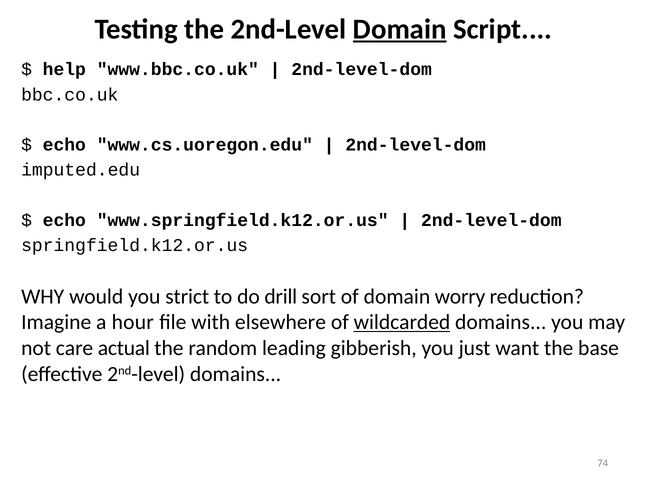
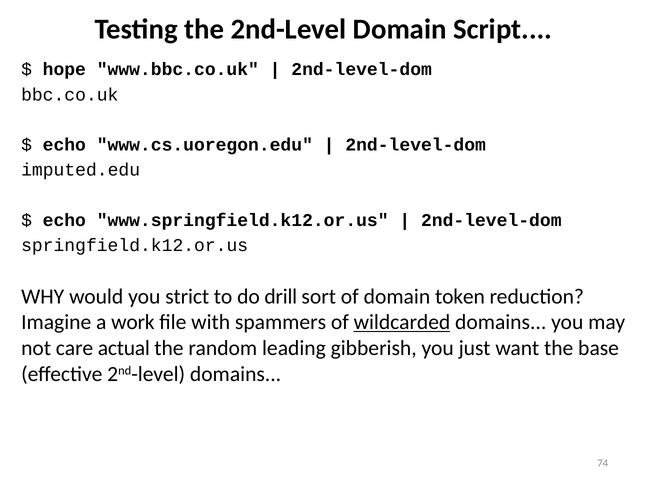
Domain at (400, 29) underline: present -> none
help: help -> hope
worry: worry -> token
hour: hour -> work
elsewhere: elsewhere -> spammers
